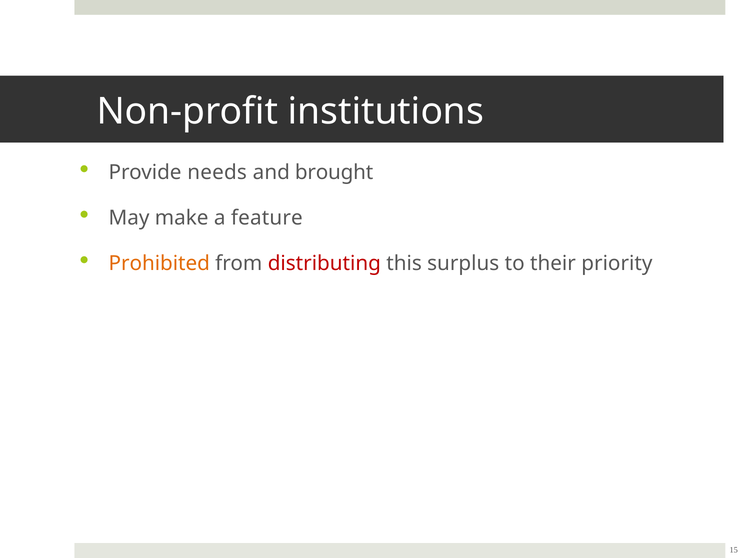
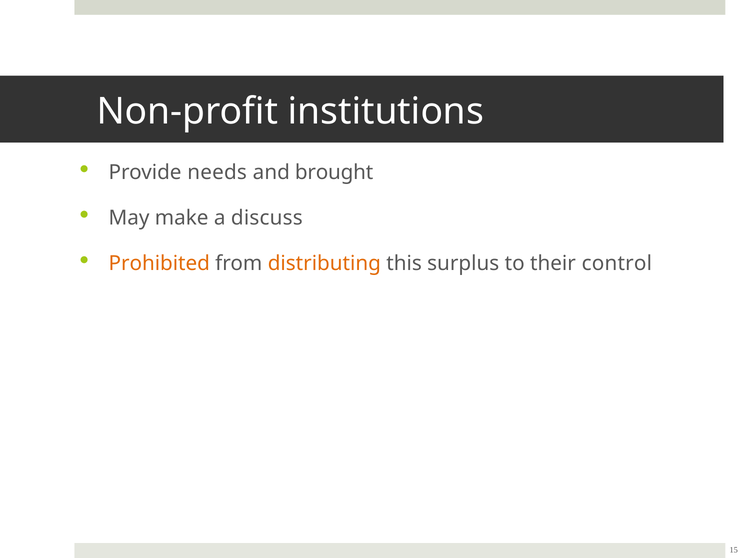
feature: feature -> discuss
distributing colour: red -> orange
priority: priority -> control
